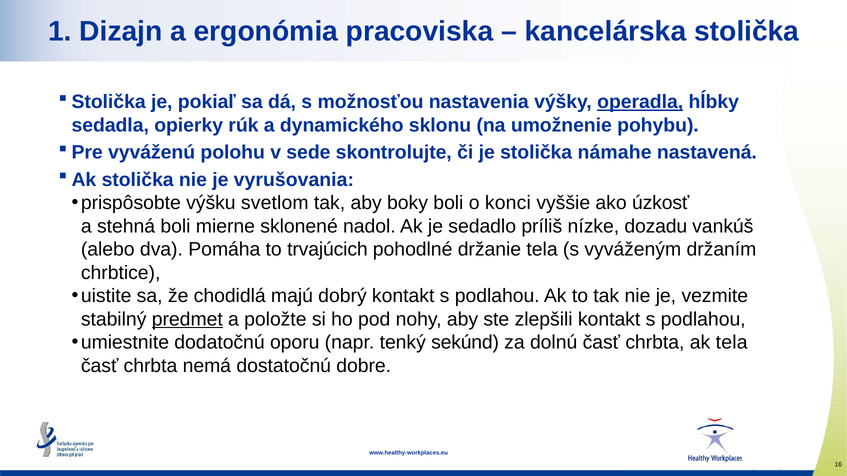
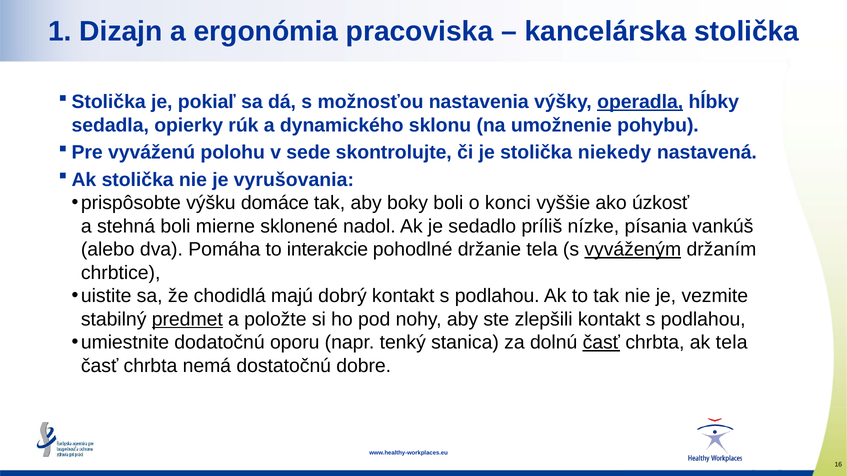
námahe: námahe -> niekedy
svetlom: svetlom -> domáce
dozadu: dozadu -> písania
trvajúcich: trvajúcich -> interakcie
vyváženým underline: none -> present
sekúnd: sekúnd -> stanica
časť at (601, 343) underline: none -> present
